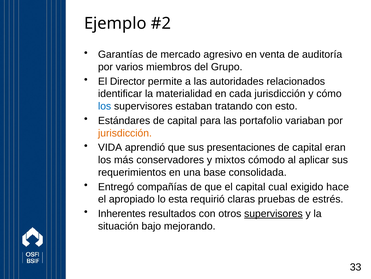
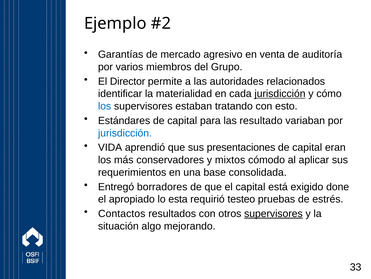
jurisdicción at (280, 94) underline: none -> present
portafolio: portafolio -> resultado
jurisdicción at (125, 133) colour: orange -> blue
compañías: compañías -> borradores
cual: cual -> está
hace: hace -> done
claras: claras -> testeo
Inherentes: Inherentes -> Contactos
bajo: bajo -> algo
